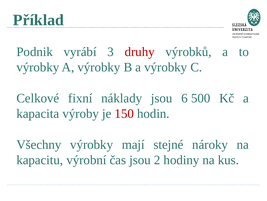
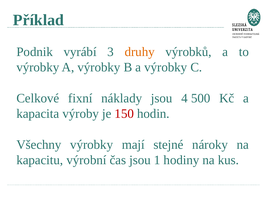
druhy colour: red -> orange
6: 6 -> 4
2: 2 -> 1
